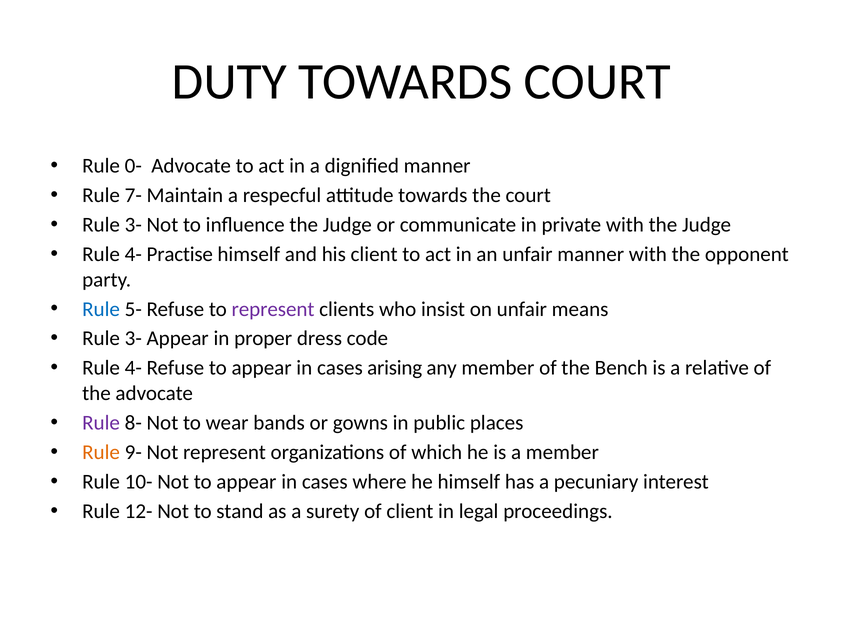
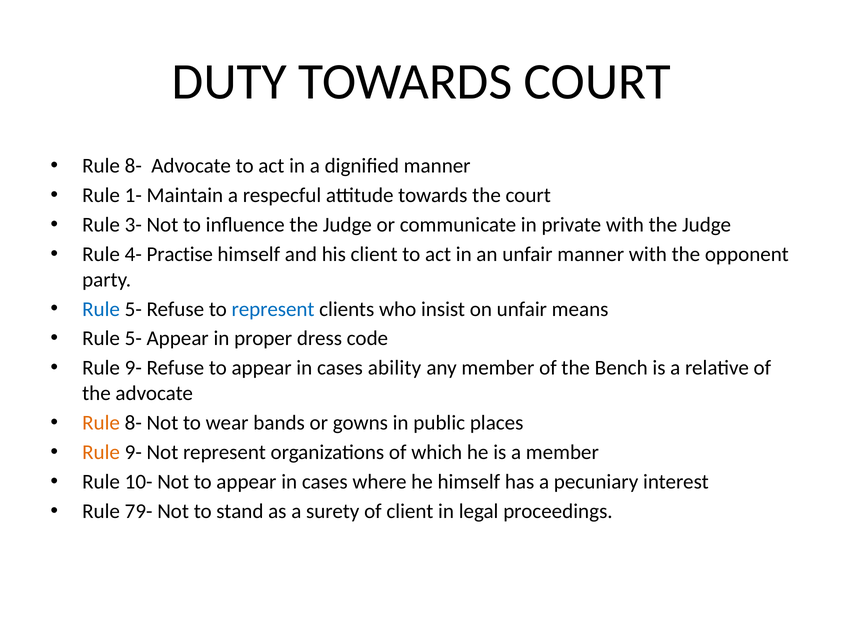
0- at (133, 166): 0- -> 8-
7-: 7- -> 1-
represent at (273, 309) colour: purple -> blue
3- at (133, 339): 3- -> 5-
4- at (133, 368): 4- -> 9-
arising: arising -> ability
Rule at (101, 423) colour: purple -> orange
12-: 12- -> 79-
